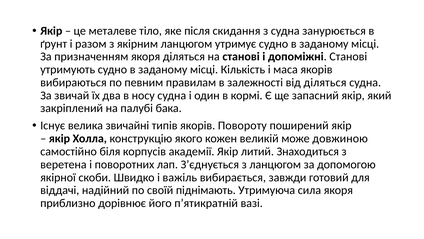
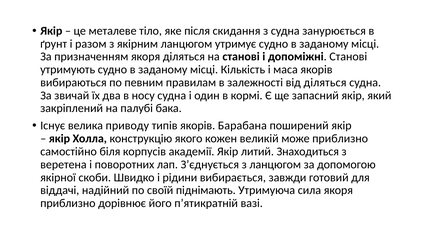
звичайні: звичайні -> приводу
Повороту: Повороту -> Барабана
може довжиною: довжиною -> приблизно
важіль: важіль -> рідини
